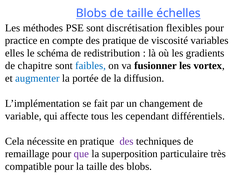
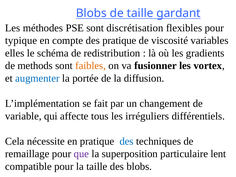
échelles: échelles -> gardant
practice: practice -> typique
chapitre: chapitre -> methods
faibles colour: blue -> orange
cependant: cependant -> irréguliers
des at (127, 141) colour: purple -> blue
très: très -> lent
